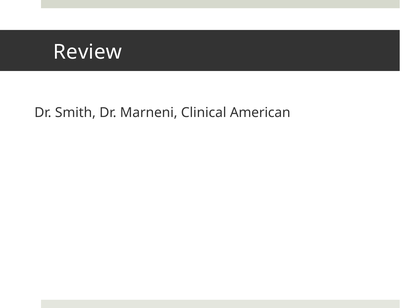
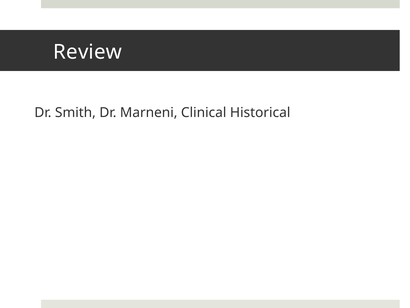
American: American -> Historical
